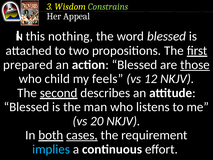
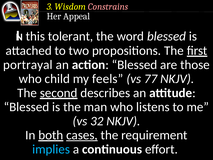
Constrains colour: light green -> pink
nothing: nothing -> tolerant
prepared: prepared -> portrayal
those underline: present -> none
12: 12 -> 77
20: 20 -> 32
